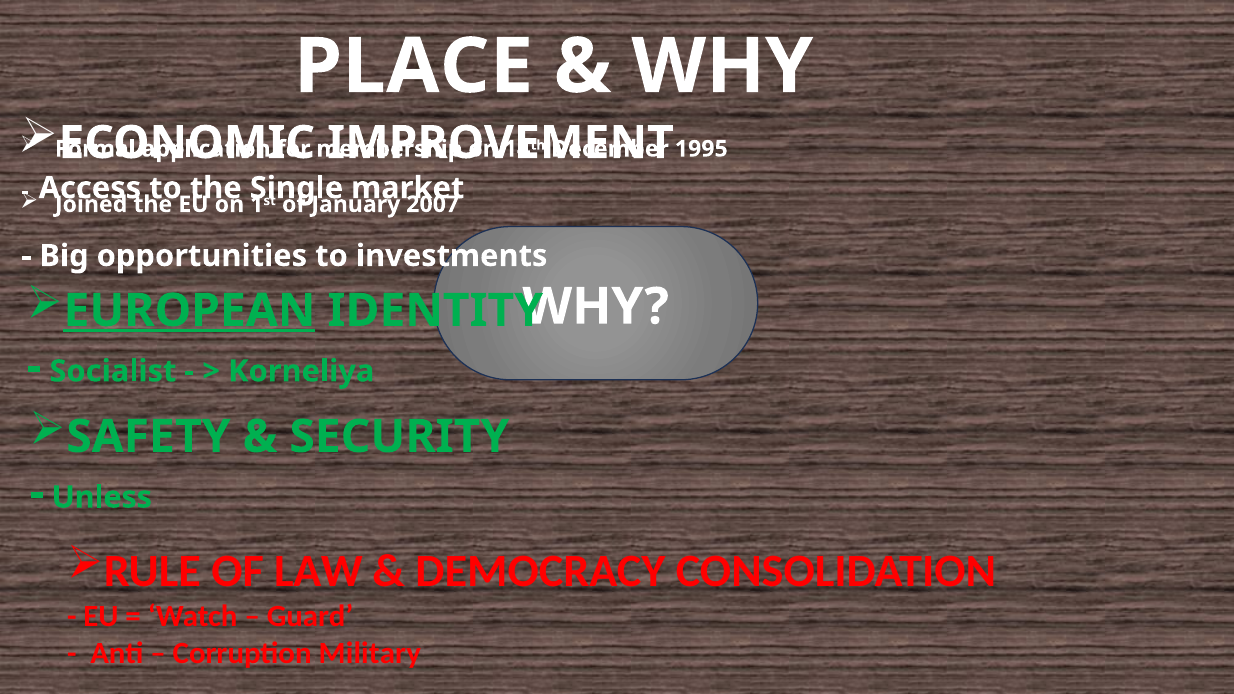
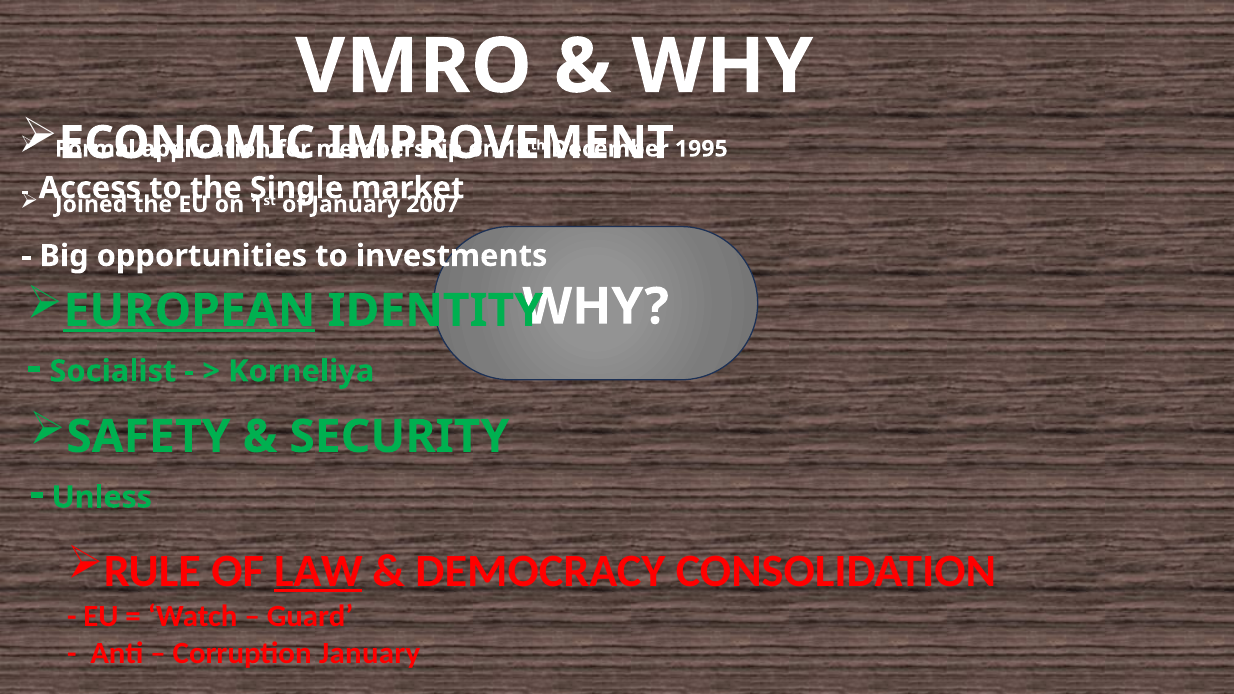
PLACE: PLACE -> VMRO
LAW underline: none -> present
Corruption Military: Military -> January
